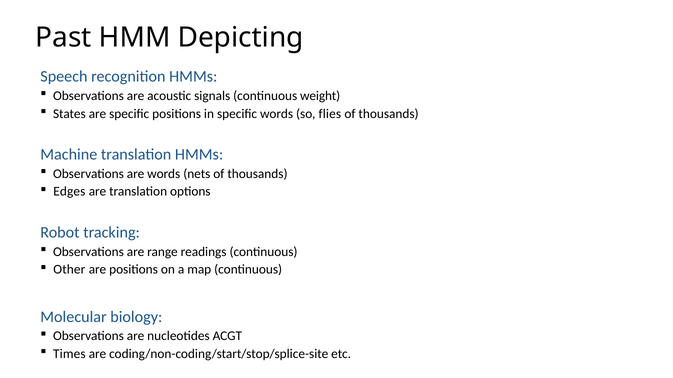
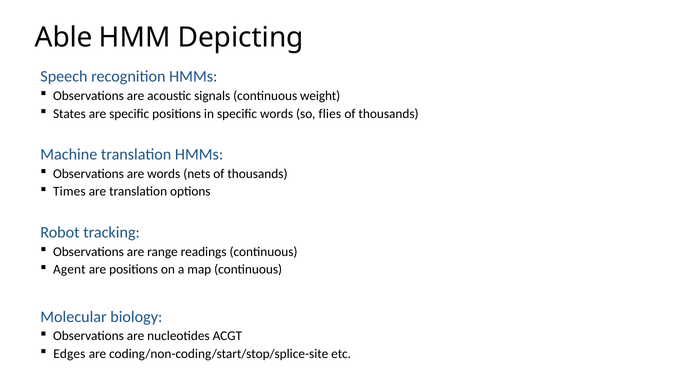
Past: Past -> Able
Edges: Edges -> Times
Other: Other -> Agent
Times: Times -> Edges
